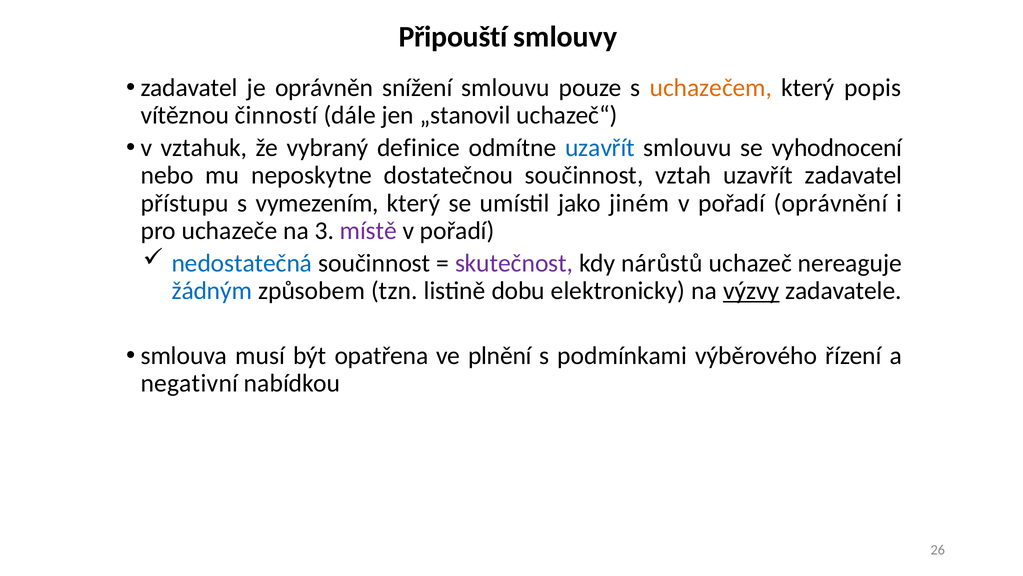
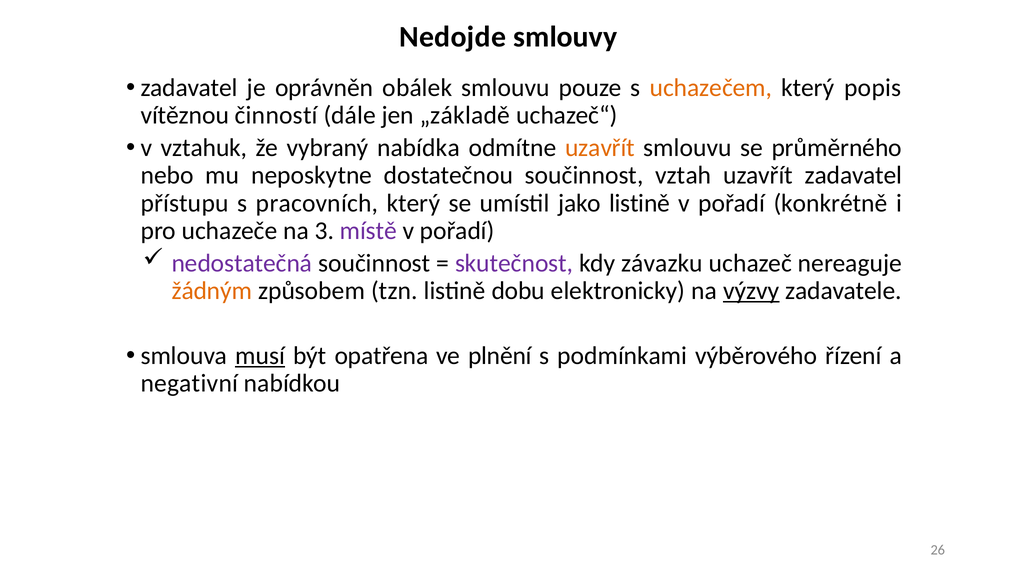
Připouští: Připouští -> Nedojde
snížení: snížení -> obálek
„stanovil: „stanovil -> „základě
definice: definice -> nabídka
uzavřít at (600, 148) colour: blue -> orange
vyhodnocení: vyhodnocení -> průměrného
vymezením: vymezením -> pracovních
jako jiném: jiném -> listině
oprávnění: oprávnění -> konkrétně
nedostatečná colour: blue -> purple
nárůstů: nárůstů -> závazku
žádným colour: blue -> orange
musí underline: none -> present
